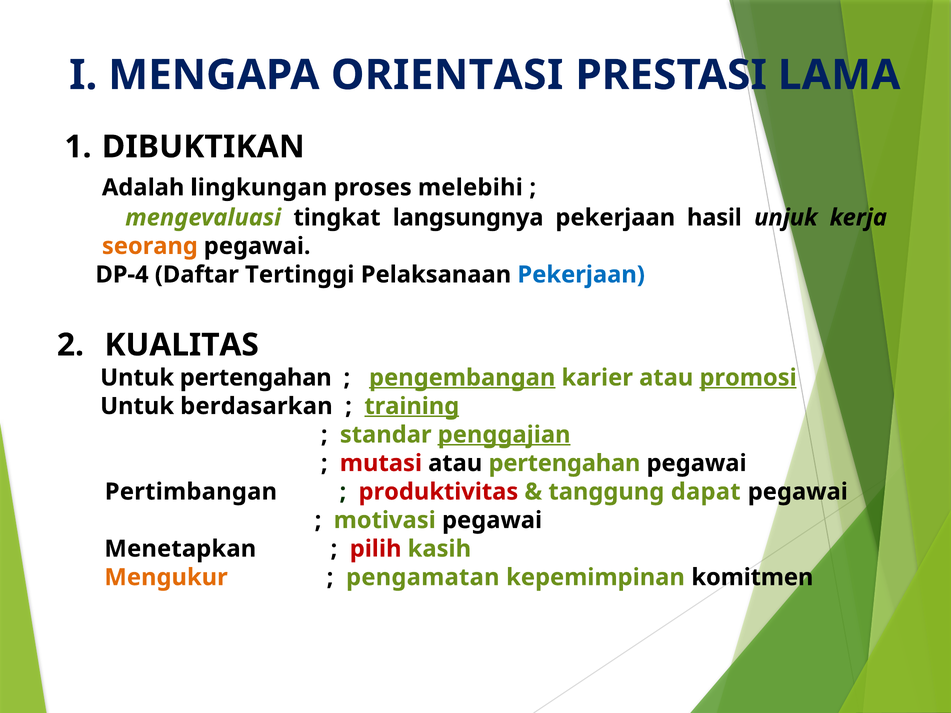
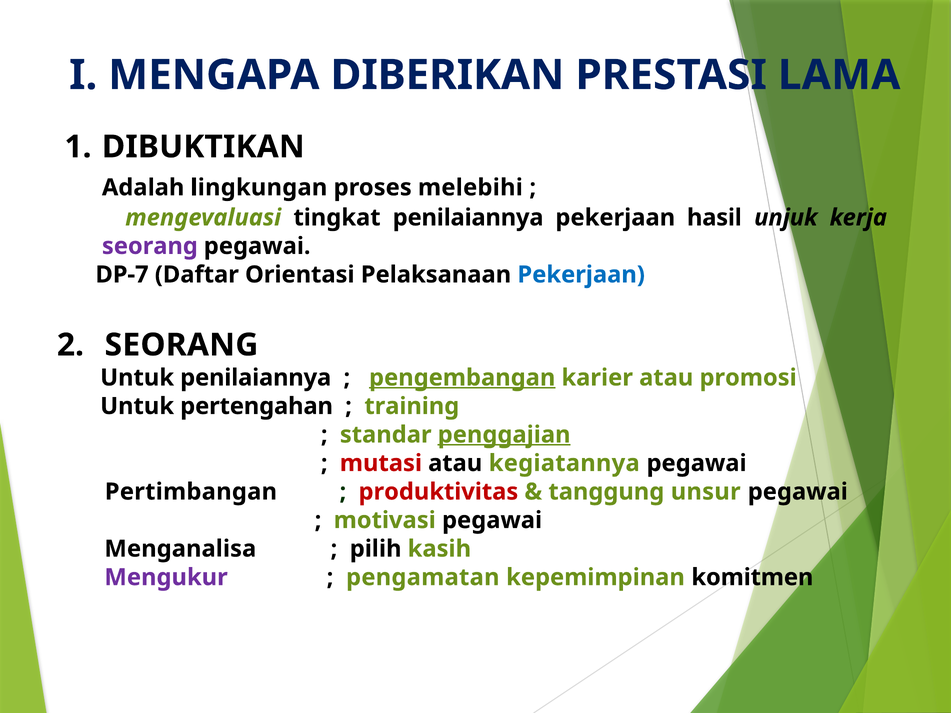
ORIENTASI: ORIENTASI -> DIBERIKAN
tingkat langsungnya: langsungnya -> penilaiannya
seorang at (150, 246) colour: orange -> purple
DP-4: DP-4 -> DP-7
Tertinggi: Tertinggi -> Orientasi
KUALITAS at (182, 345): KUALITAS -> SEORANG
Untuk pertengahan: pertengahan -> penilaiannya
promosi underline: present -> none
berdasarkan: berdasarkan -> pertengahan
training underline: present -> none
atau pertengahan: pertengahan -> kegiatannya
dapat: dapat -> unsur
Menetapkan: Menetapkan -> Menganalisa
pilih colour: red -> black
Mengukur colour: orange -> purple
